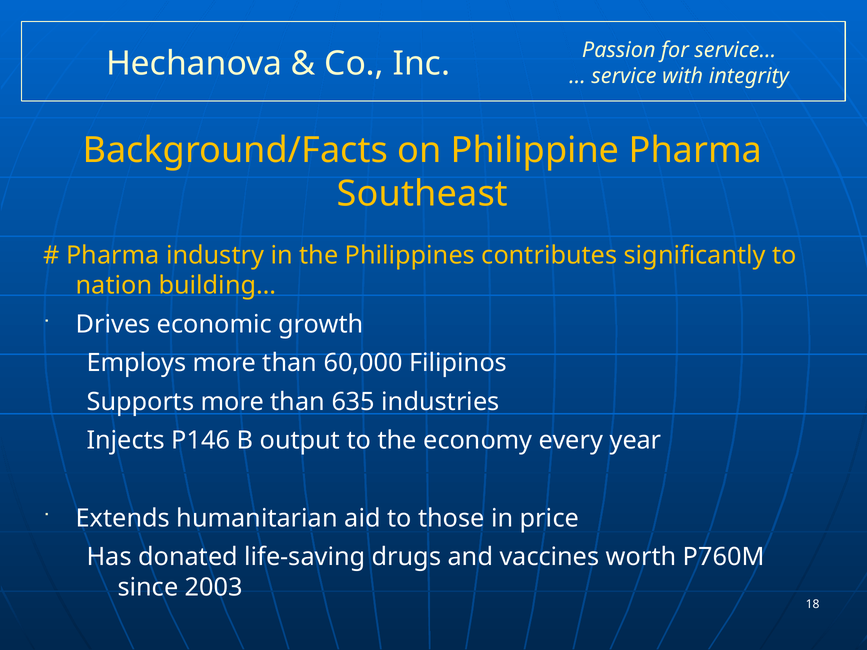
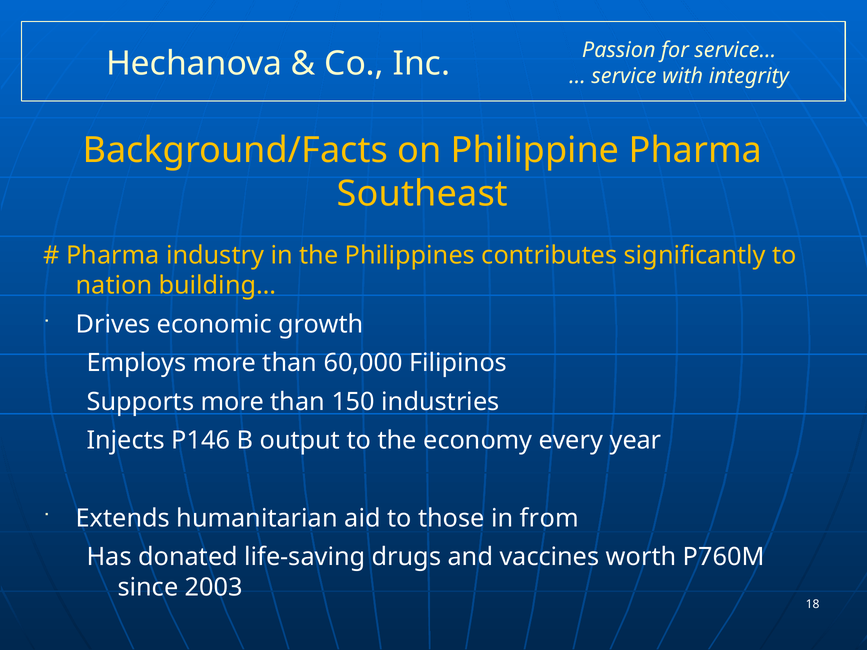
635: 635 -> 150
price: price -> from
